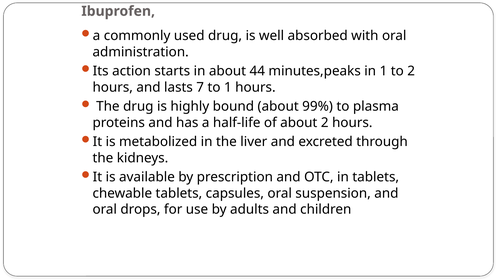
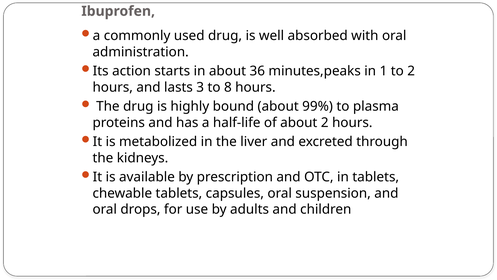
44: 44 -> 36
7: 7 -> 3
to 1: 1 -> 8
